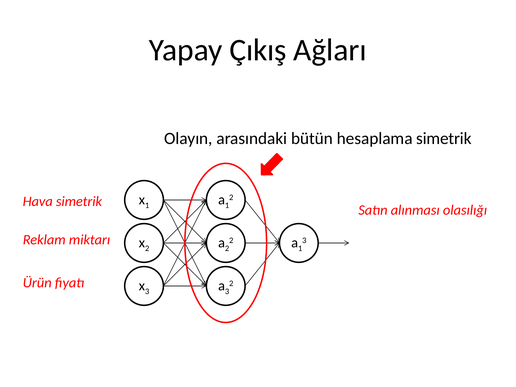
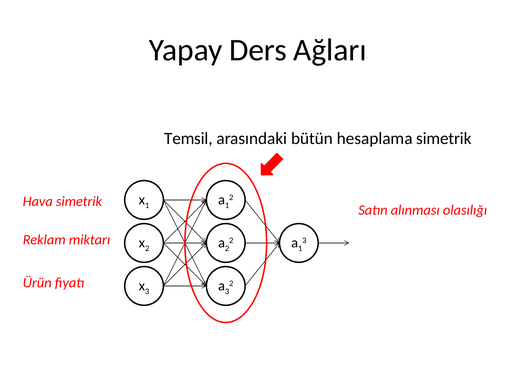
Çıkış: Çıkış -> Ders
Olayın: Olayın -> Temsil
